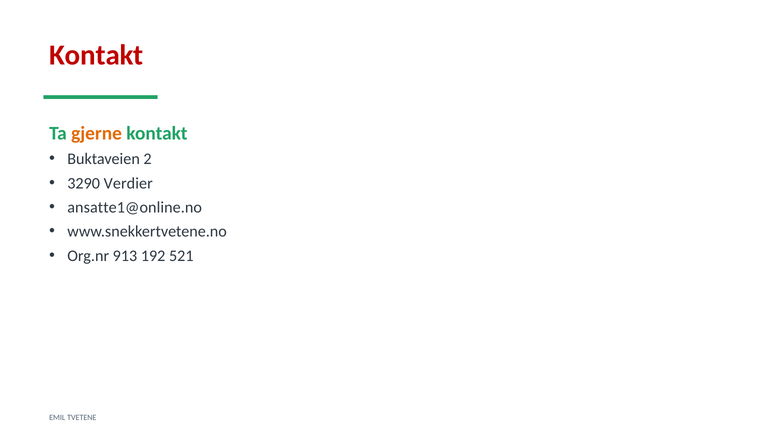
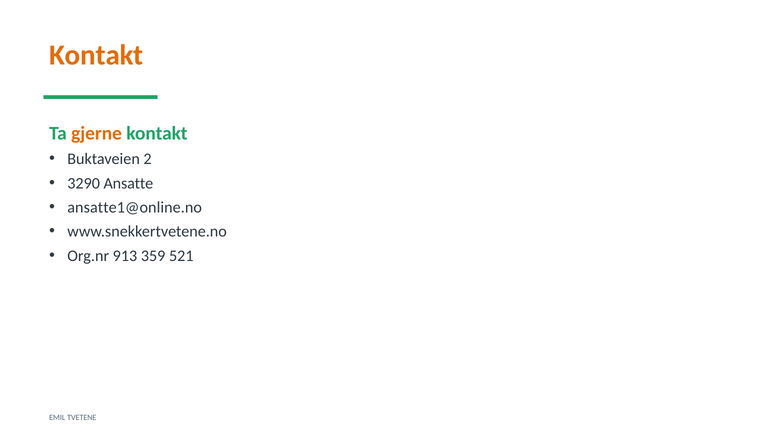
Kontakt at (96, 55) colour: red -> orange
Verdier: Verdier -> Ansatte
192: 192 -> 359
